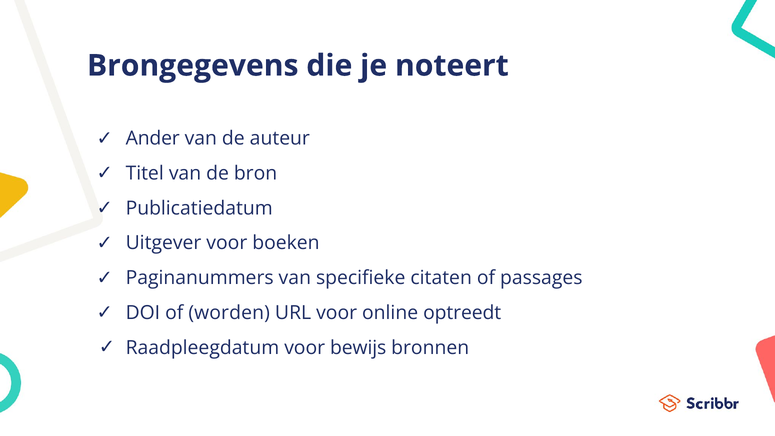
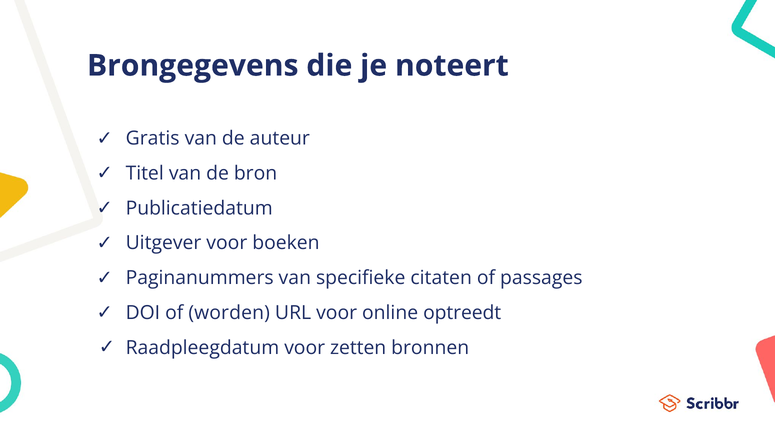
Ander: Ander -> Gratis
bewijs: bewijs -> zetten
